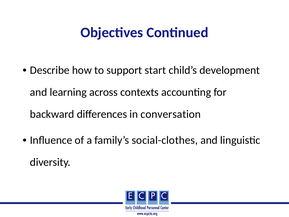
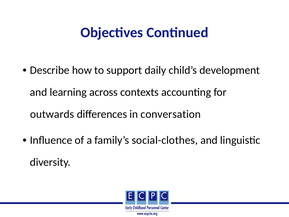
start: start -> daily
backward: backward -> outwards
